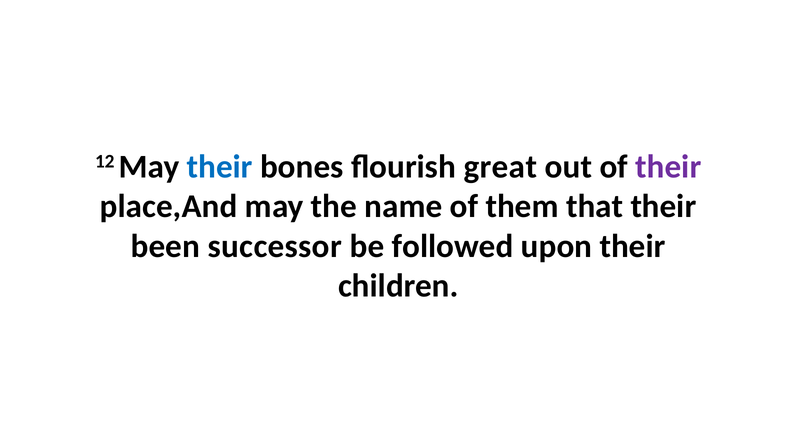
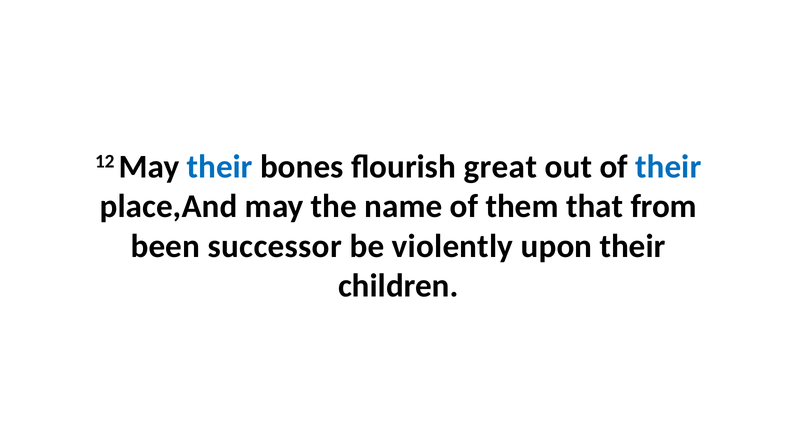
their at (668, 167) colour: purple -> blue
that their: their -> from
followed: followed -> violently
